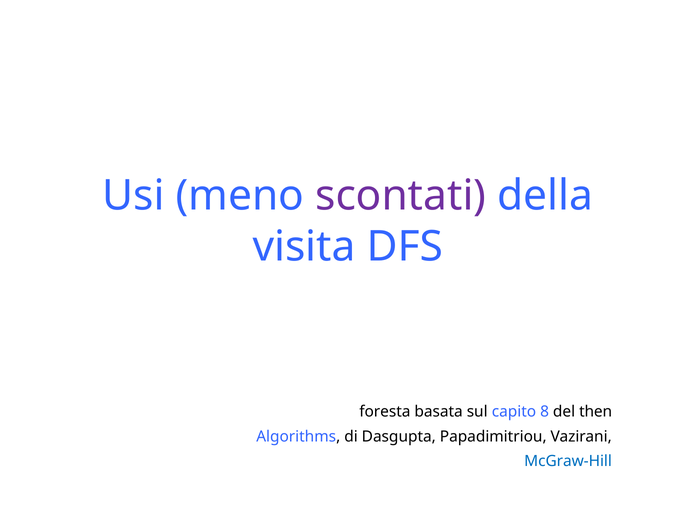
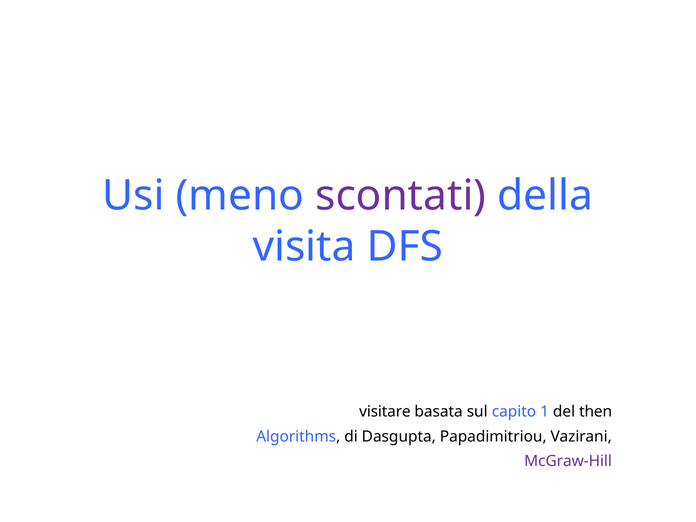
foresta: foresta -> visitare
8: 8 -> 1
McGraw-Hill colour: blue -> purple
